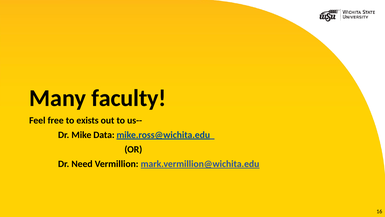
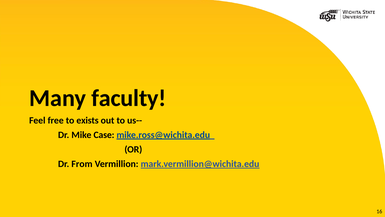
Data: Data -> Case
Need: Need -> From
